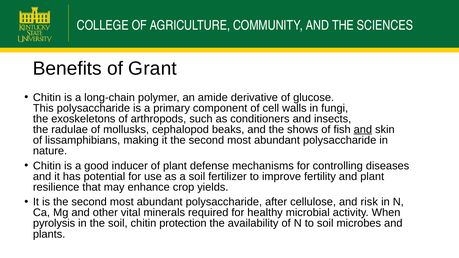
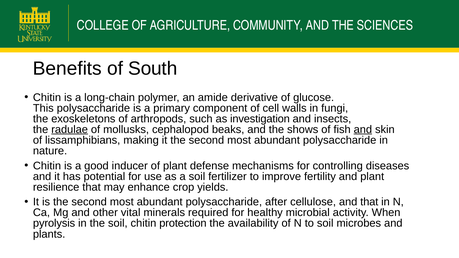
Grant: Grant -> South
conditioners: conditioners -> investigation
radulae underline: none -> present
and risk: risk -> that
